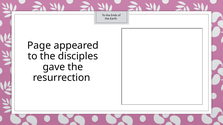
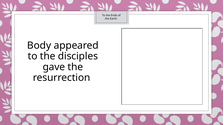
Page: Page -> Body
